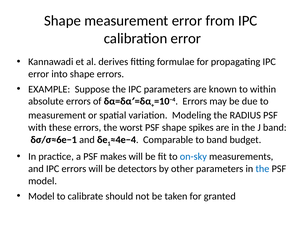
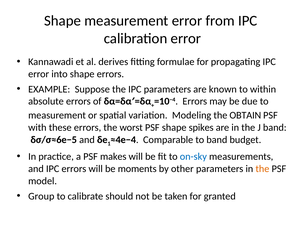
RADIUS: RADIUS -> OBTAIN
δσ/σ≈6e−1: δσ/σ≈6e−1 -> δσ/σ≈6e−5
detectors: detectors -> moments
the at (262, 169) colour: blue -> orange
Model at (41, 196): Model -> Group
